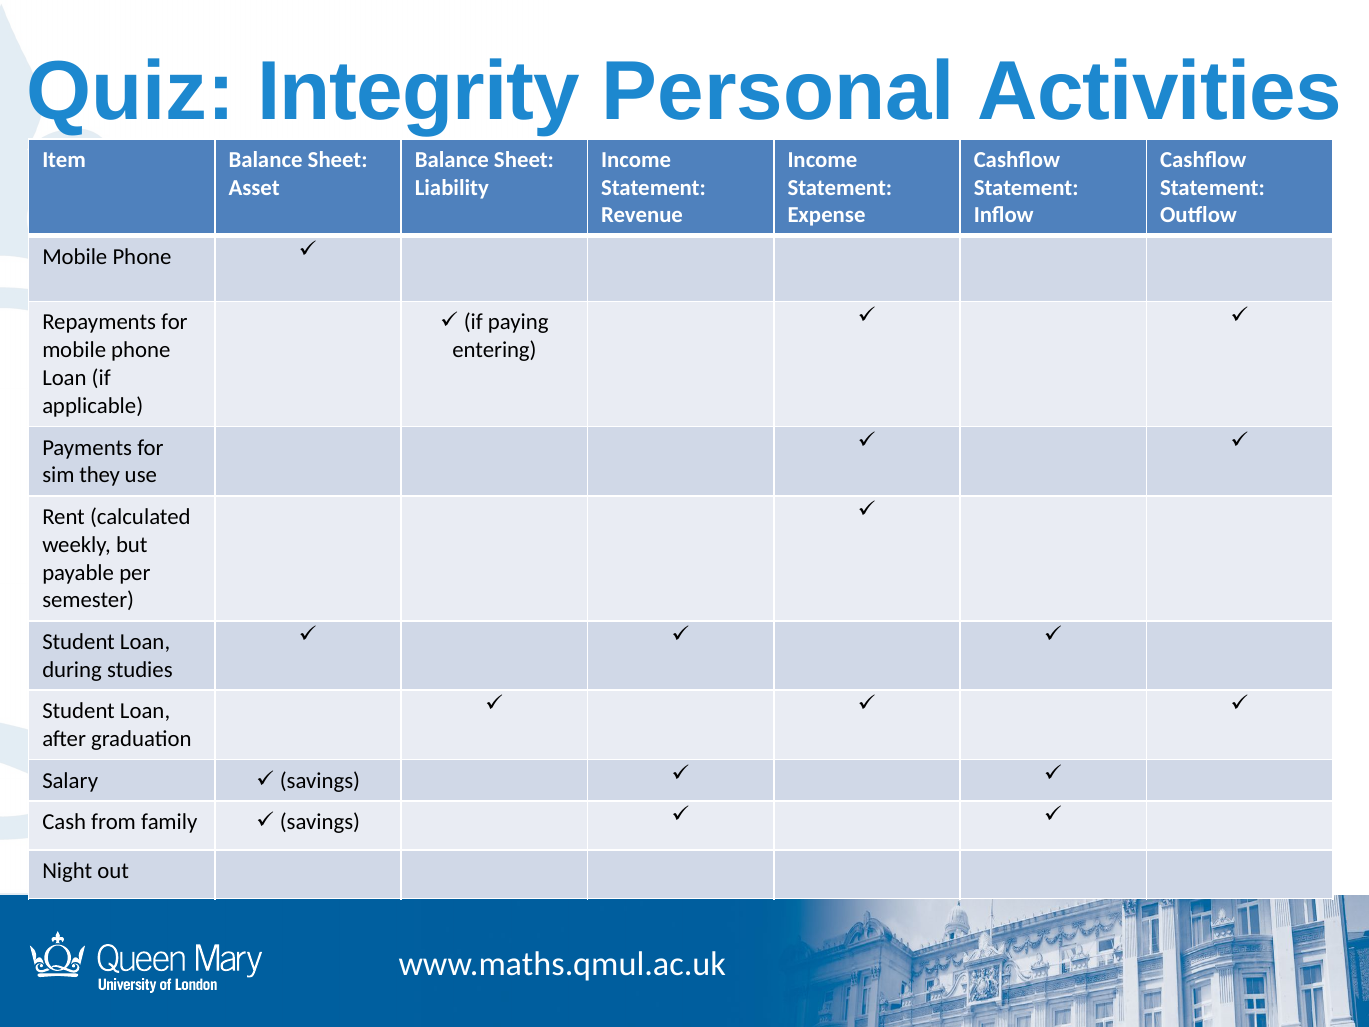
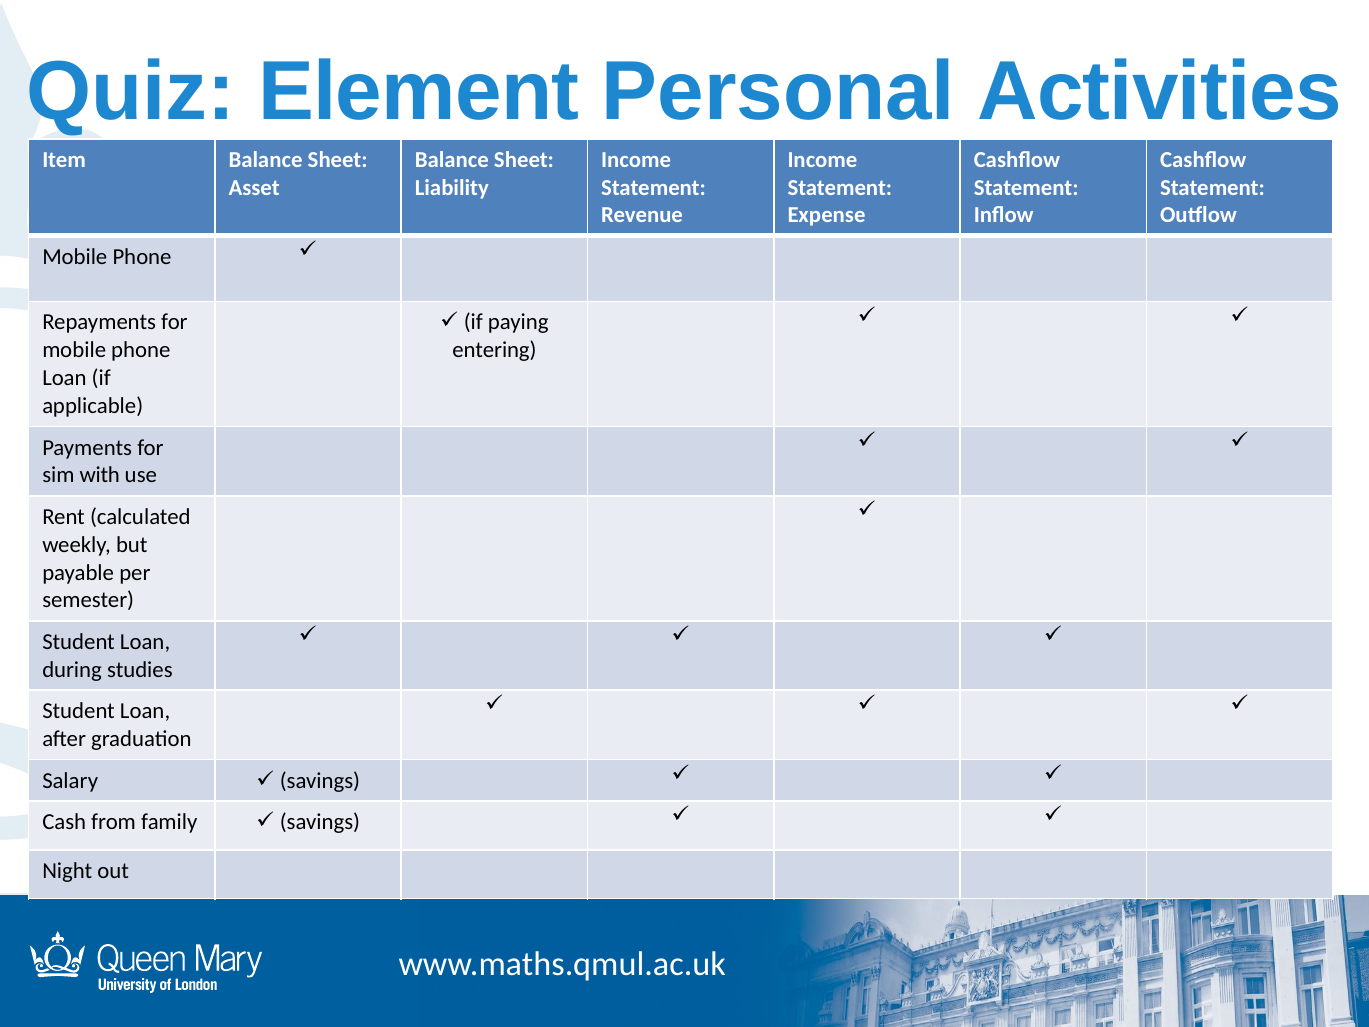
Integrity: Integrity -> Element
they: they -> with
